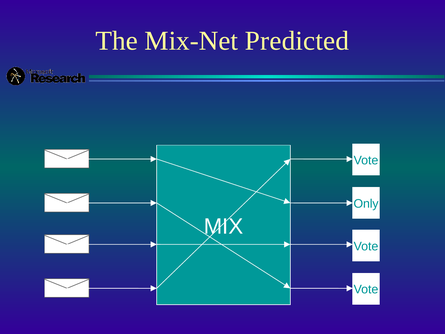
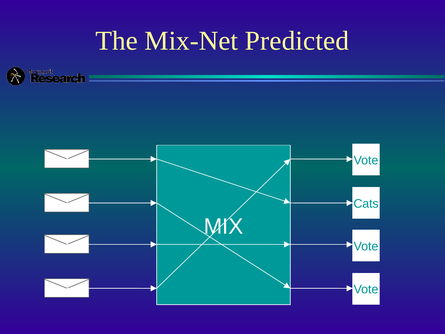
Only: Only -> Cats
